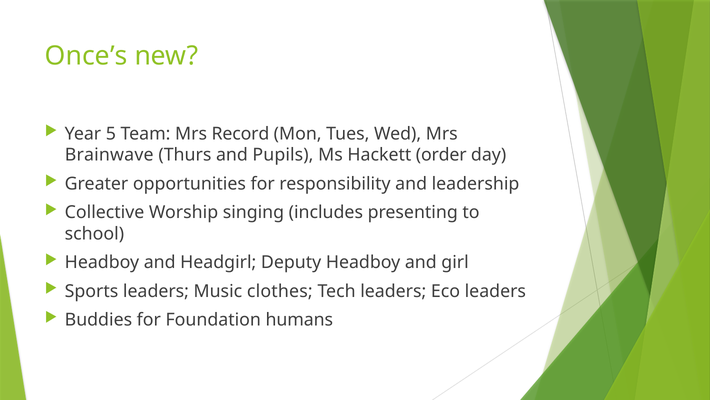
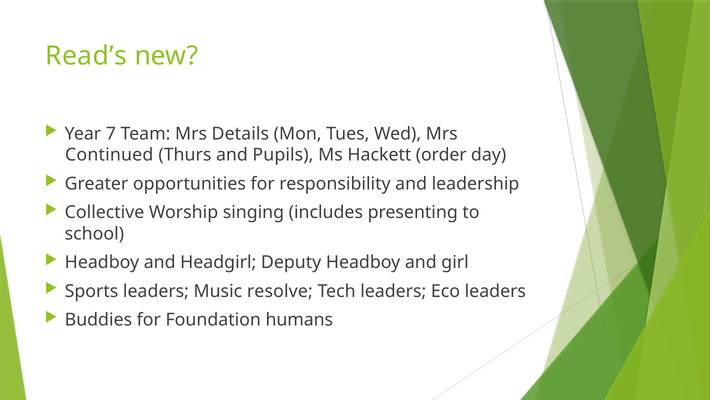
Once’s: Once’s -> Read’s
5: 5 -> 7
Record: Record -> Details
Brainwave: Brainwave -> Continued
clothes: clothes -> resolve
